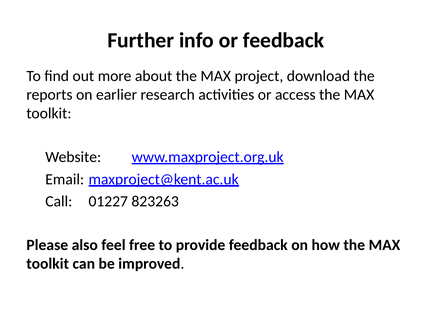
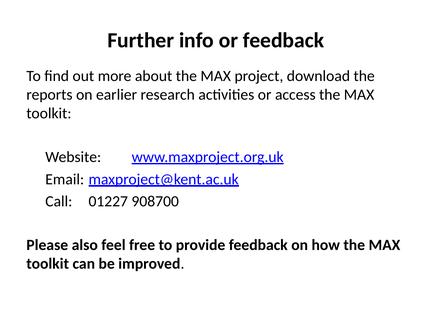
823263: 823263 -> 908700
